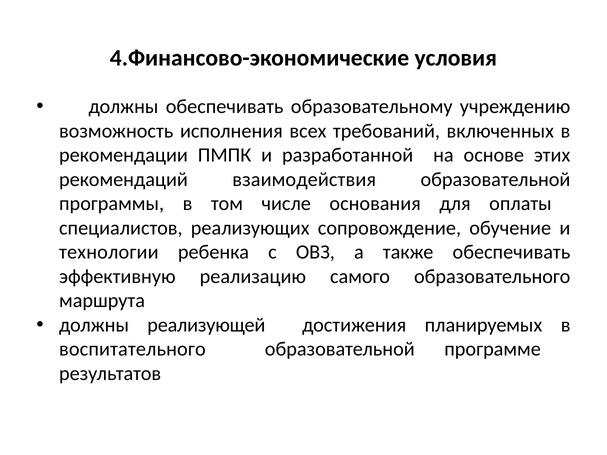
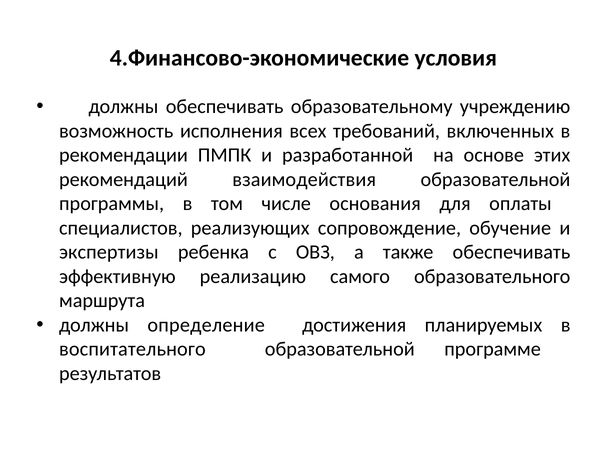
технологии: технологии -> экспертизы
реализующей: реализующей -> определение
